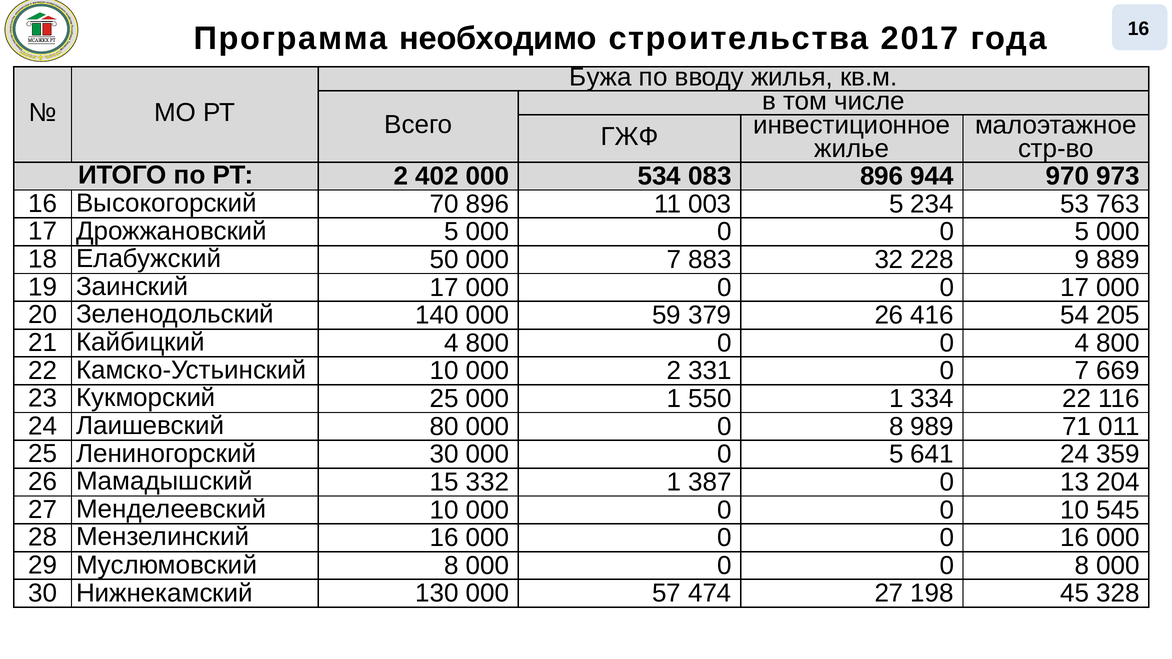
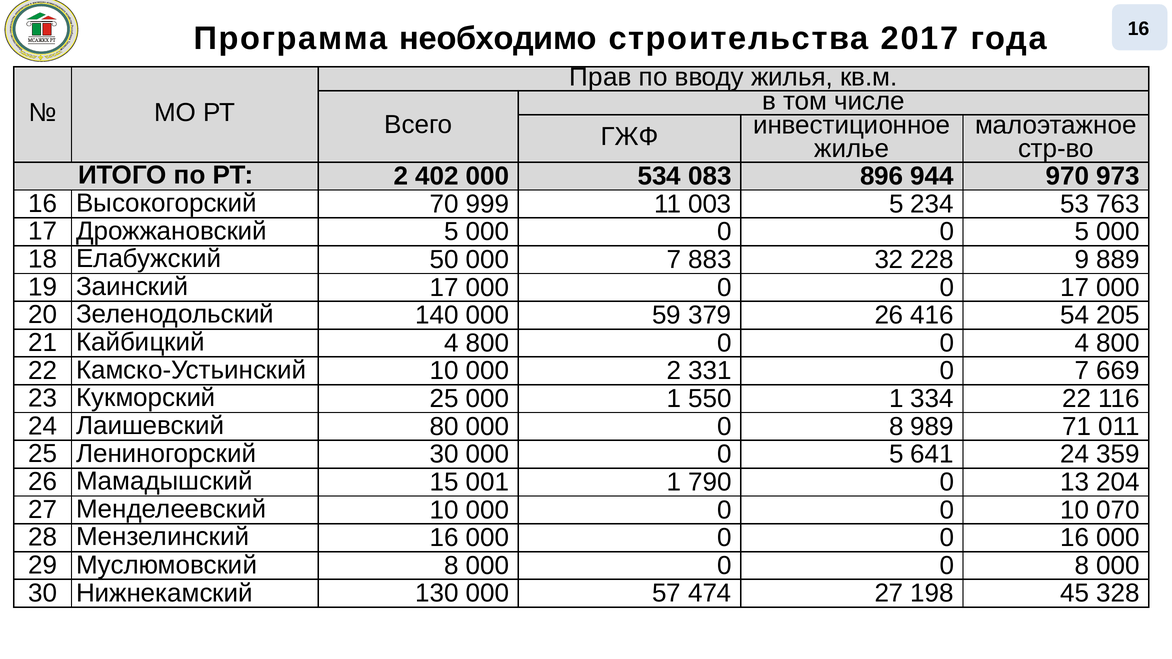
Бужа: Бужа -> Прав
70 896: 896 -> 999
332: 332 -> 001
387: 387 -> 790
545: 545 -> 070
